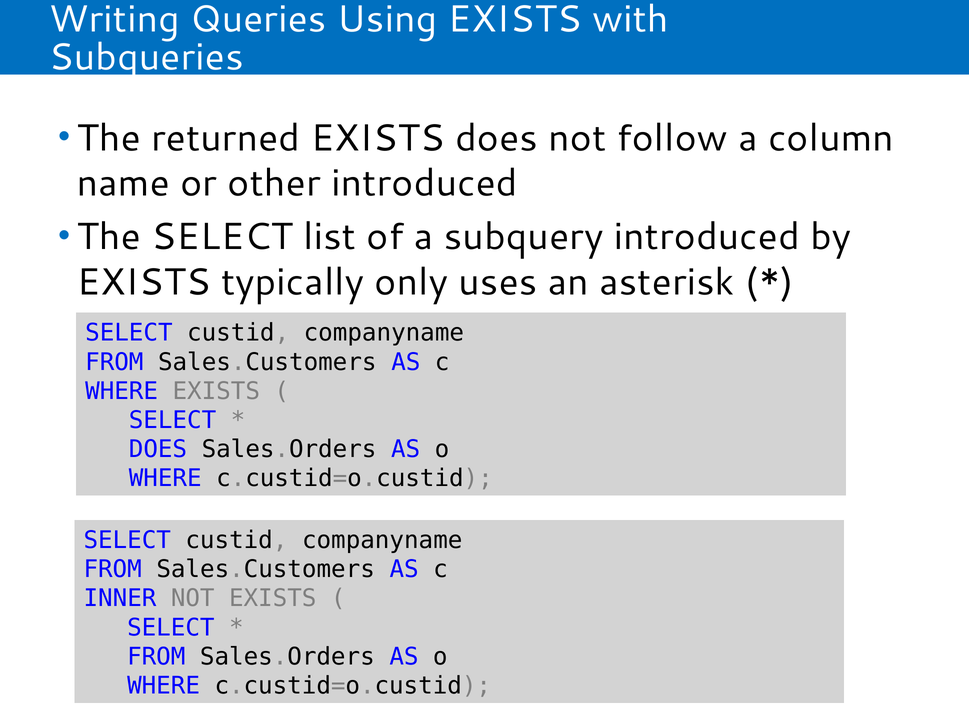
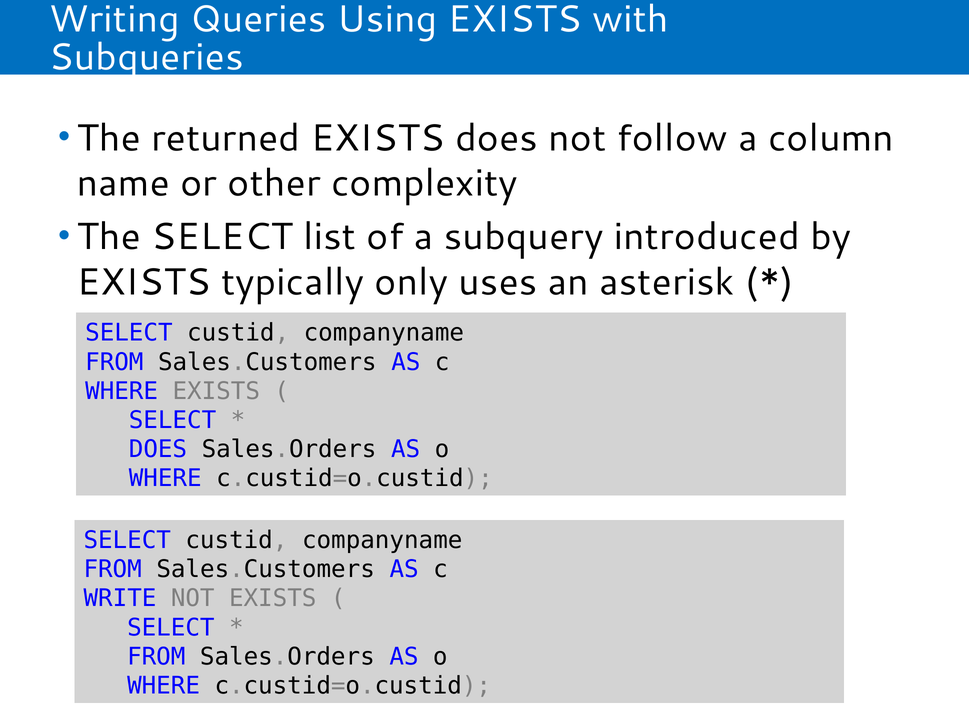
other introduced: introduced -> complexity
INNER: INNER -> WRITE
